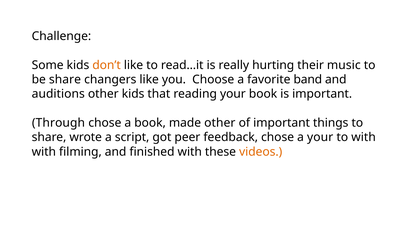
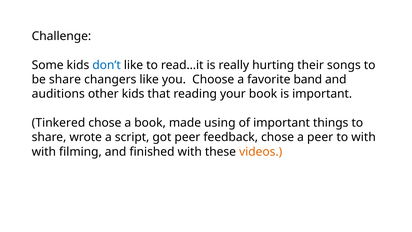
don’t colour: orange -> blue
music: music -> songs
Through: Through -> Tinkered
made other: other -> using
a your: your -> peer
